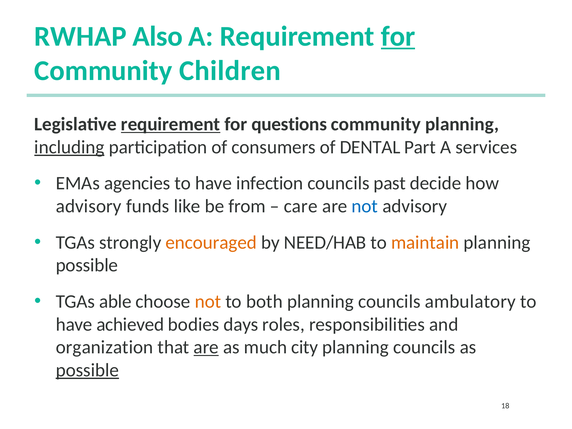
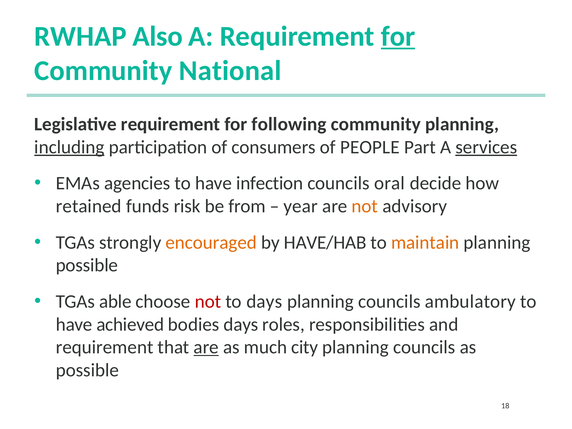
Children: Children -> National
requirement at (171, 124) underline: present -> none
questions: questions -> following
DENTAL: DENTAL -> PEOPLE
services underline: none -> present
past: past -> oral
advisory at (89, 206): advisory -> retained
like: like -> risk
care: care -> year
not at (365, 206) colour: blue -> orange
NEED/HAB: NEED/HAB -> HAVE/HAB
not at (208, 302) colour: orange -> red
to both: both -> days
organization at (105, 347): organization -> requirement
possible at (87, 370) underline: present -> none
